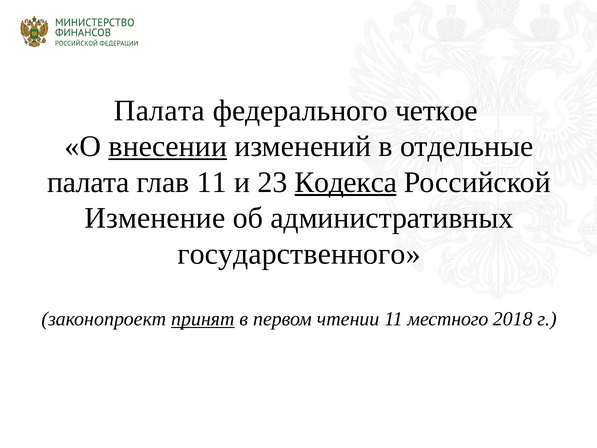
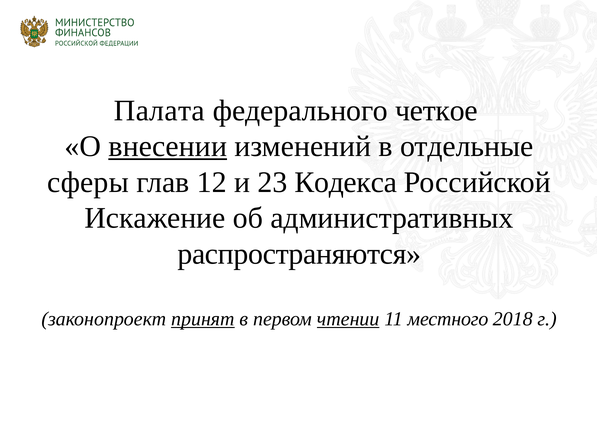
палата at (88, 182): палата -> сферы
глав 11: 11 -> 12
Кодекса underline: present -> none
Изменение: Изменение -> Искажение
государственного: государственного -> распространяются
чтении underline: none -> present
